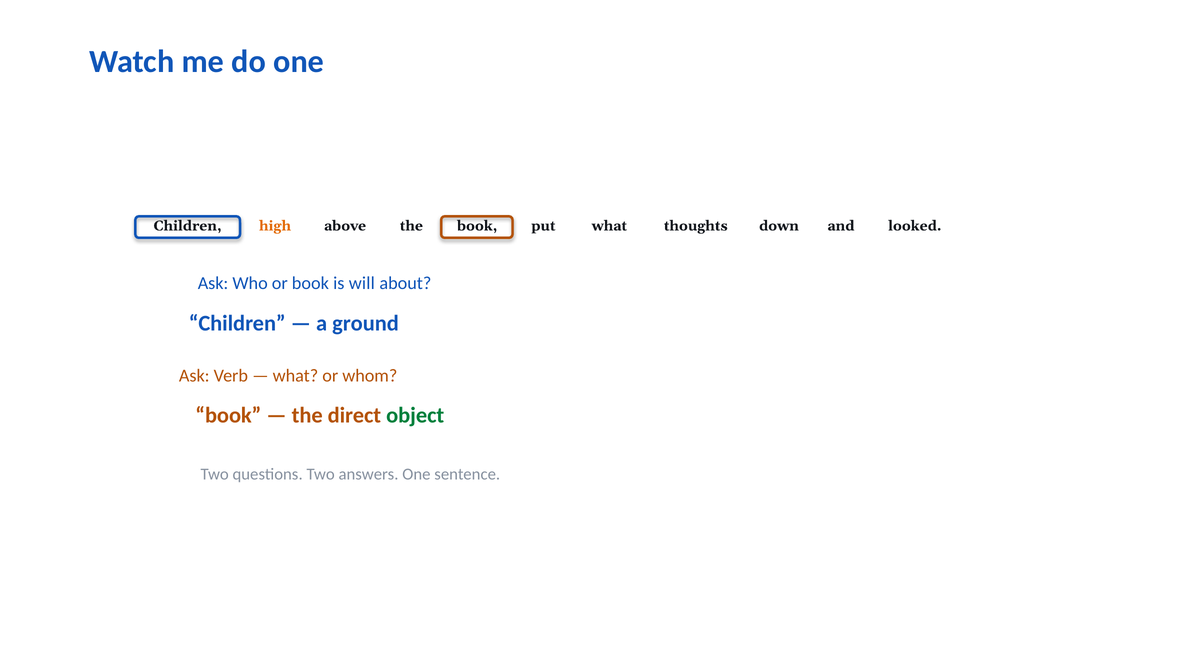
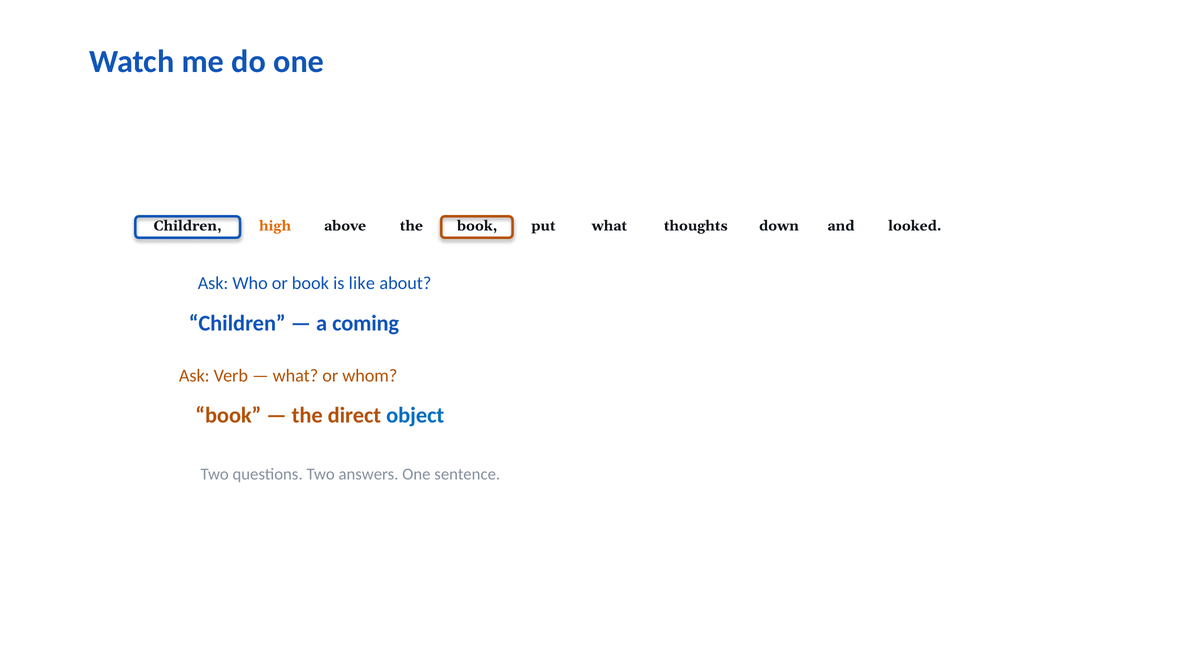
will: will -> like
ground: ground -> coming
object colour: green -> blue
